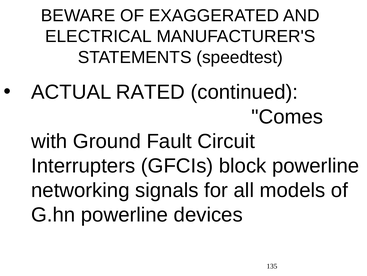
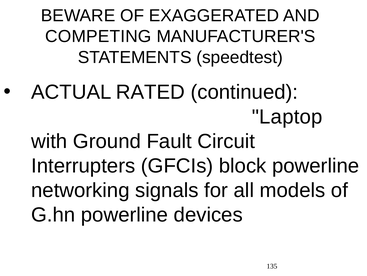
ELECTRICAL: ELECTRICAL -> COMPETING
Comes: Comes -> Laptop
